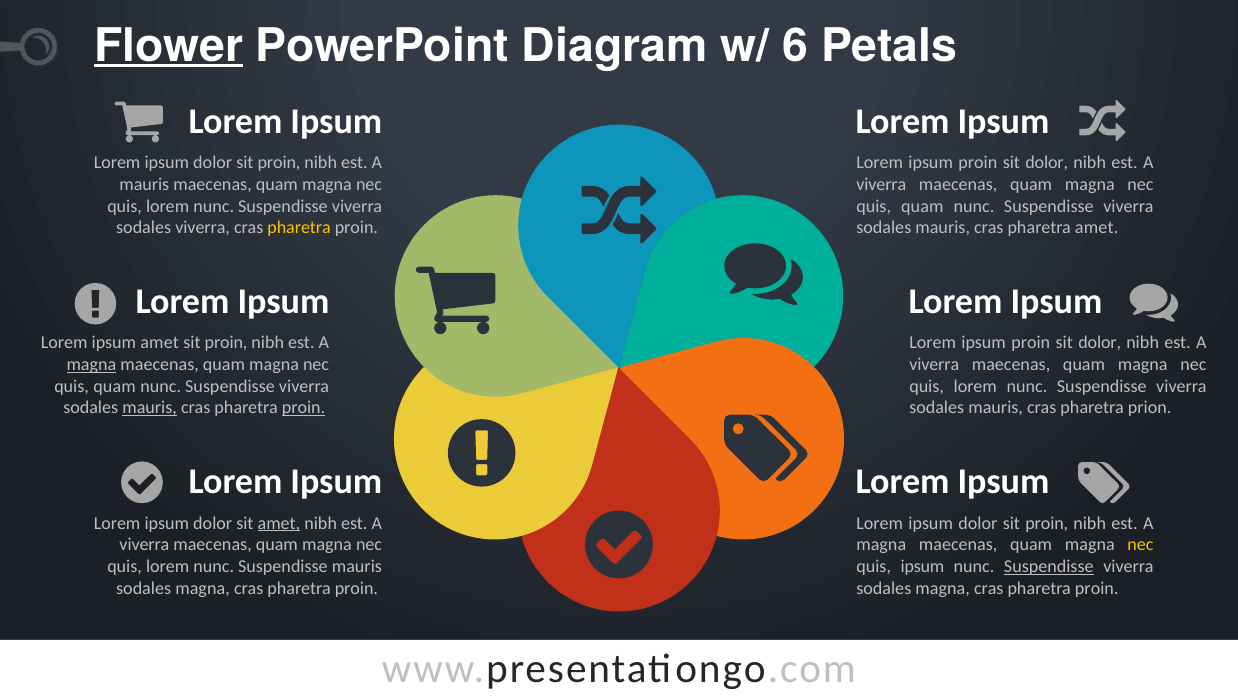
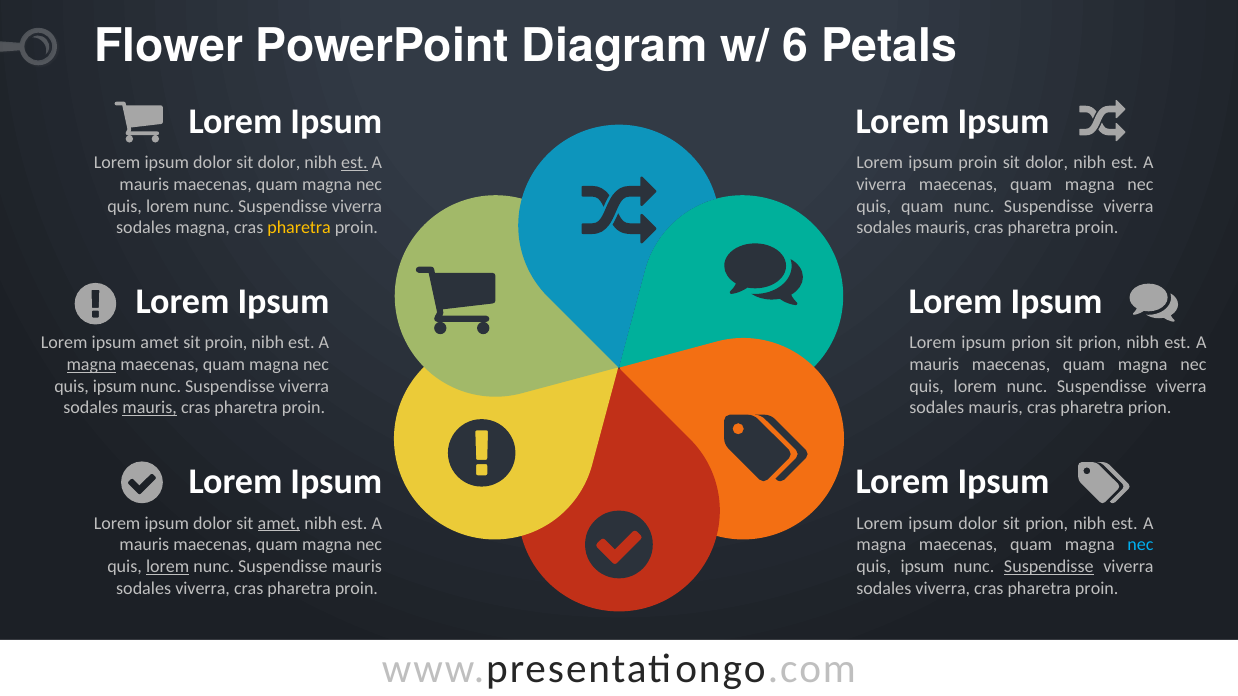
Flower underline: present -> none
proin at (279, 163): proin -> dolor
est at (354, 163) underline: none -> present
sodales viverra: viverra -> magna
amet at (1097, 228): amet -> proin
proin at (1031, 343): proin -> prion
dolor at (1100, 343): dolor -> prion
viverra at (934, 365): viverra -> mauris
quam at (115, 387): quam -> ipsum
proin at (304, 408) underline: present -> none
proin at (1047, 523): proin -> prion
viverra at (144, 545): viverra -> mauris
nec at (1140, 545) colour: yellow -> light blue
lorem at (168, 567) underline: none -> present
magna at (203, 588): magna -> viverra
magna at (943, 588): magna -> viverra
